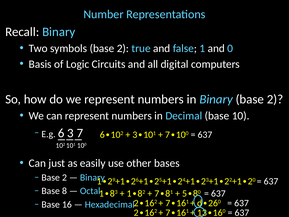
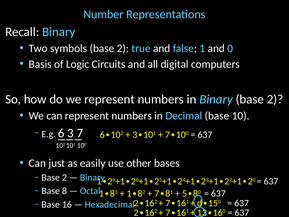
26: 26 -> 15
